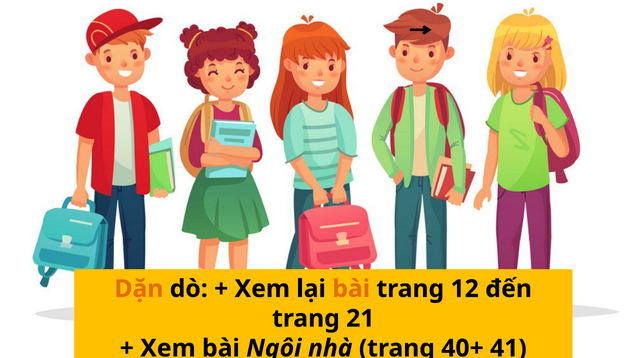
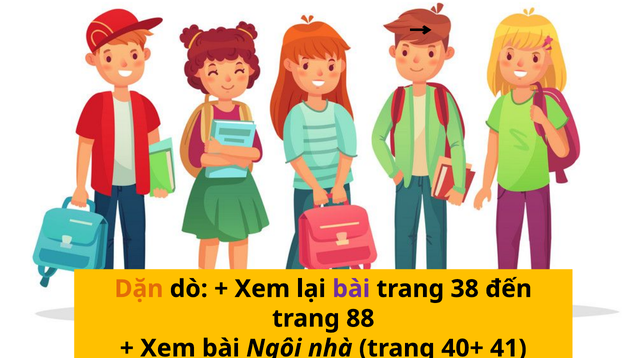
bài at (351, 289) colour: orange -> purple
12: 12 -> 38
21: 21 -> 88
